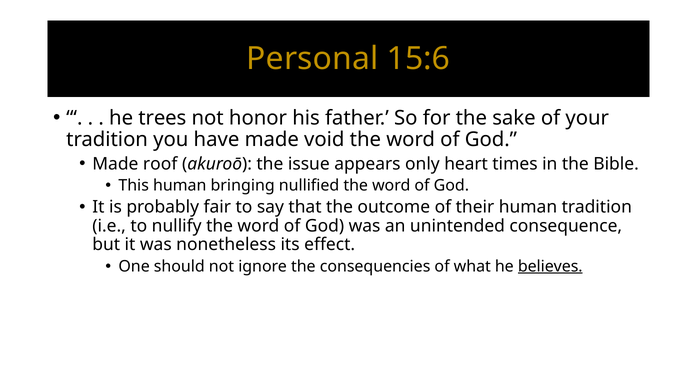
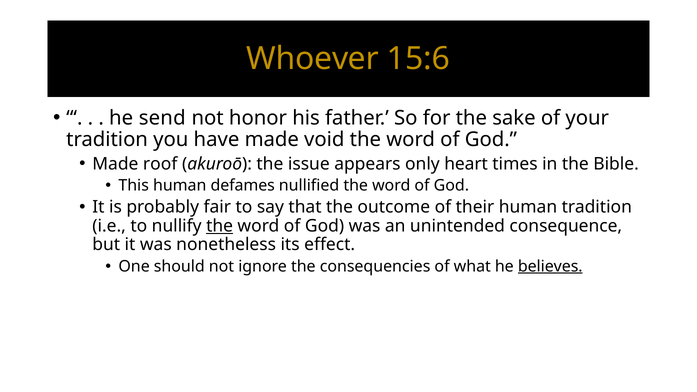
Personal: Personal -> Whoever
trees: trees -> send
bringing: bringing -> defames
the at (220, 226) underline: none -> present
